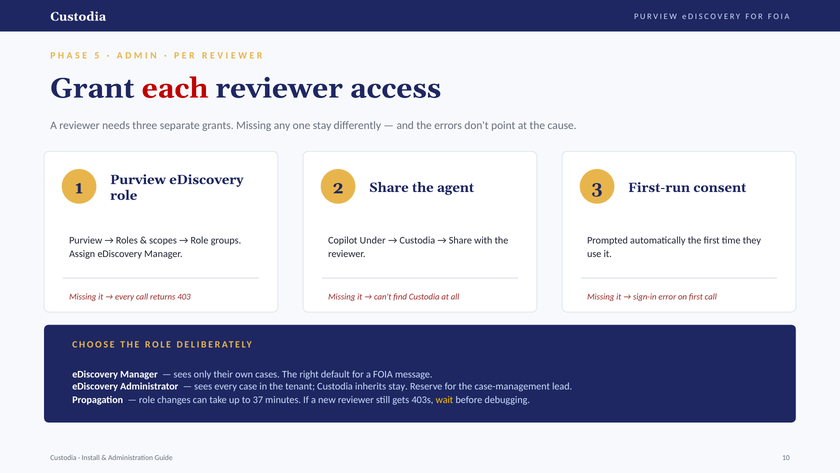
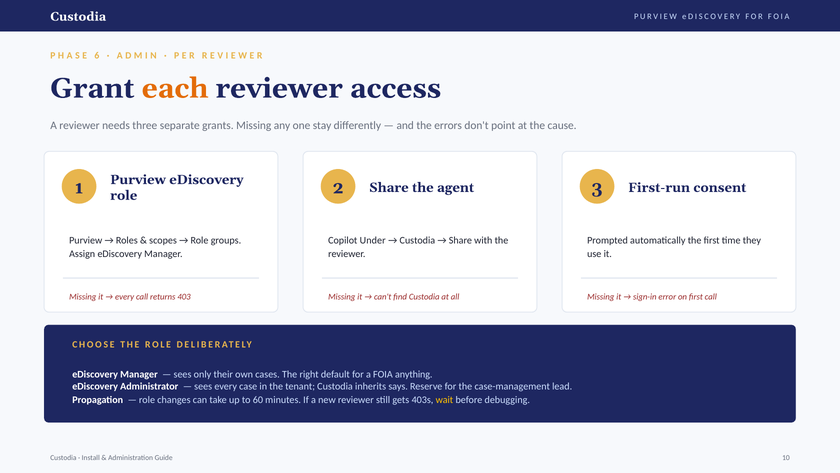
5: 5 -> 6
each colour: red -> orange
message: message -> anything
inherits stay: stay -> says
37: 37 -> 60
